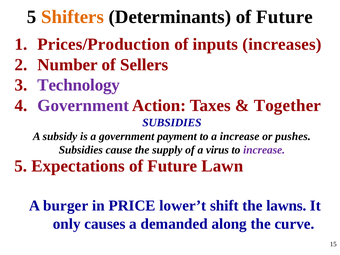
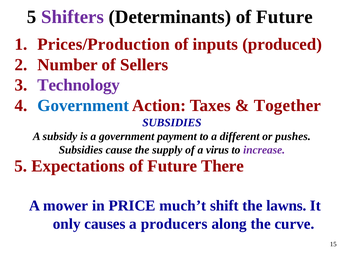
Shifters colour: orange -> purple
increases: increases -> produced
Government at (83, 105) colour: purple -> blue
a increase: increase -> different
Lawn: Lawn -> There
burger: burger -> mower
lower’t: lower’t -> much’t
demanded: demanded -> producers
